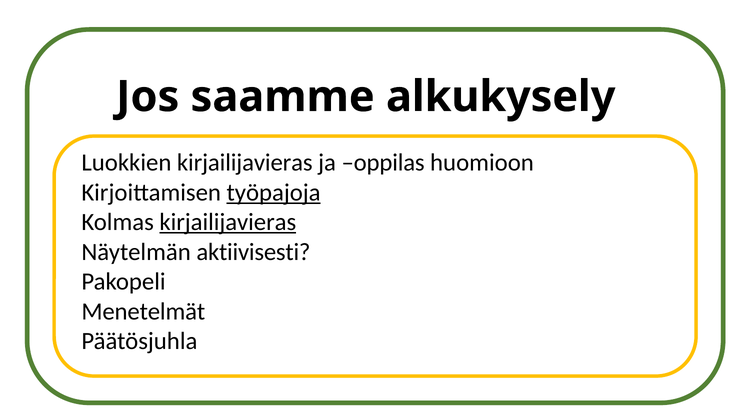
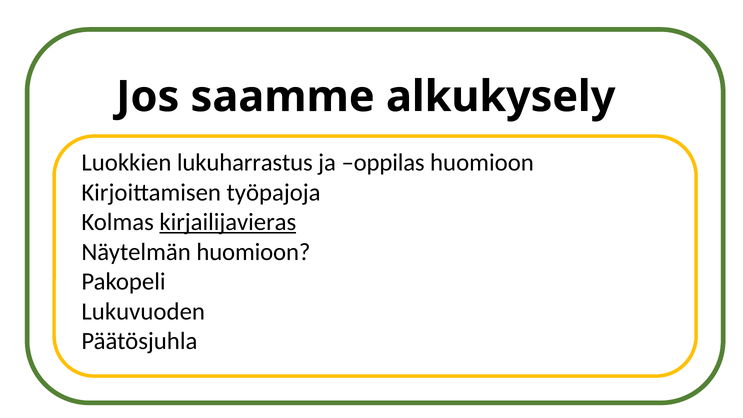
Luokkien kirjailijavieras: kirjailijavieras -> lukuharrastus
työpajoja underline: present -> none
Näytelmän aktiivisesti: aktiivisesti -> huomioon
Menetelmät: Menetelmät -> Lukuvuoden
